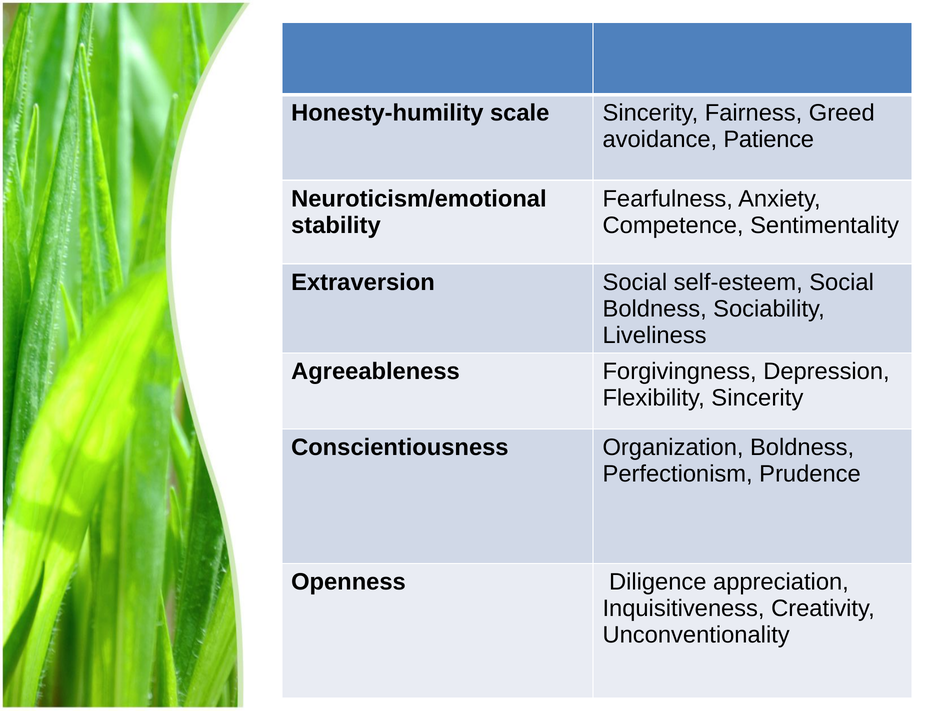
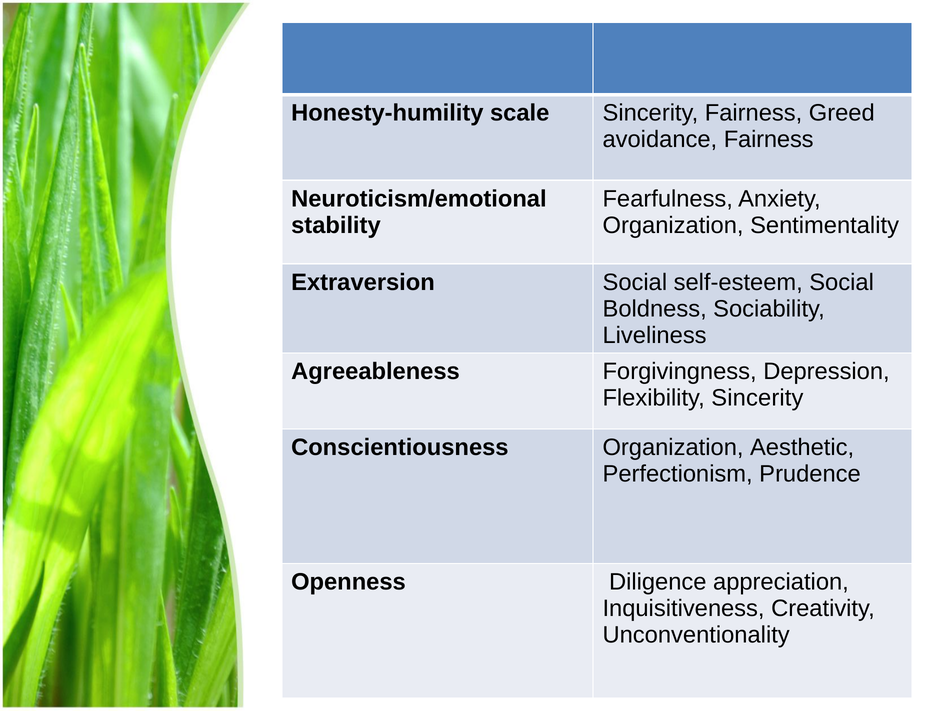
avoidance Patience: Patience -> Fairness
Competence at (673, 225): Competence -> Organization
Organization Boldness: Boldness -> Aesthetic
